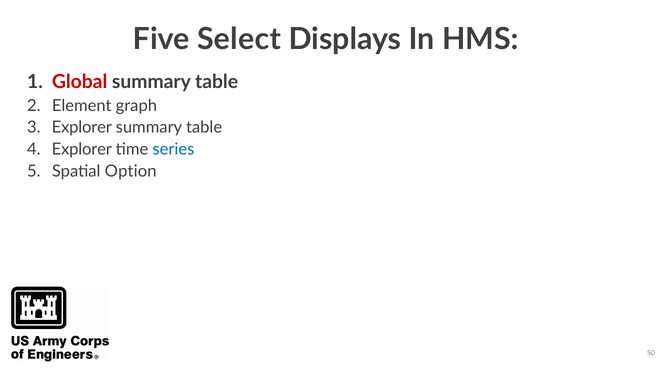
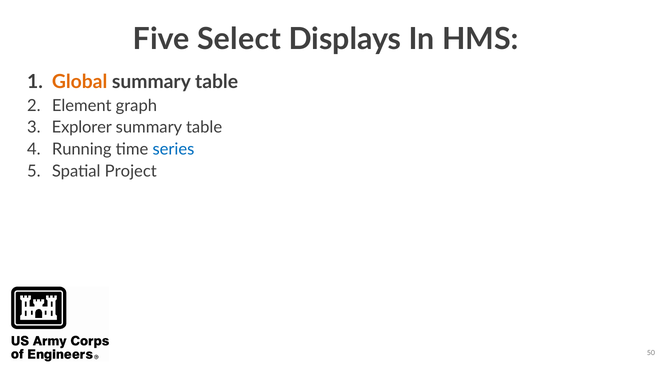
Global colour: red -> orange
Explorer at (82, 149): Explorer -> Running
Option: Option -> Project
